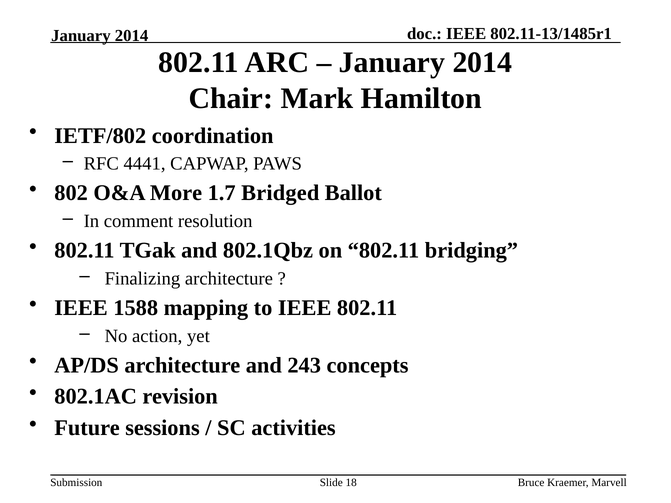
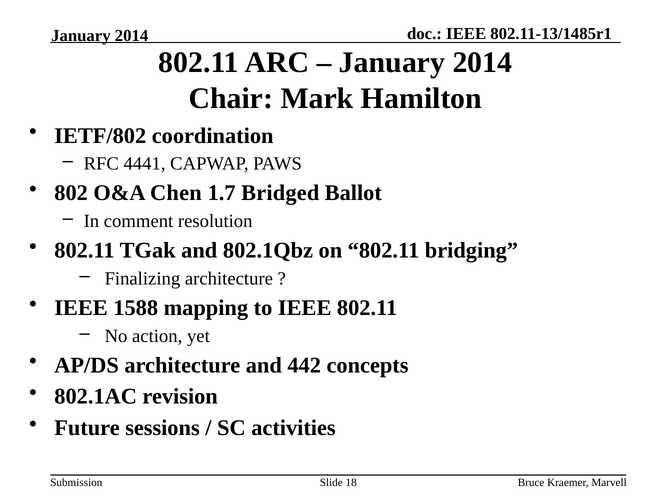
More: More -> Chen
243: 243 -> 442
